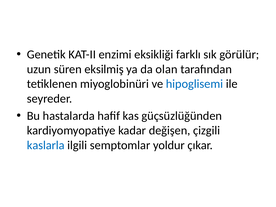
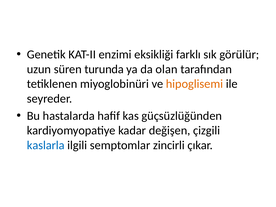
eksilmiş: eksilmiş -> turunda
hipoglisemi colour: blue -> orange
yoldur: yoldur -> zincirli
